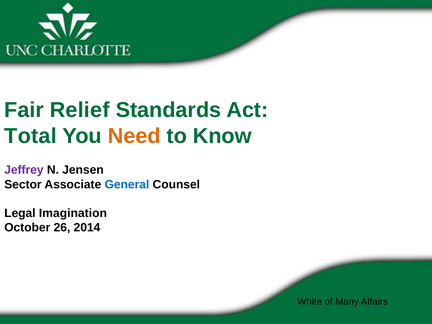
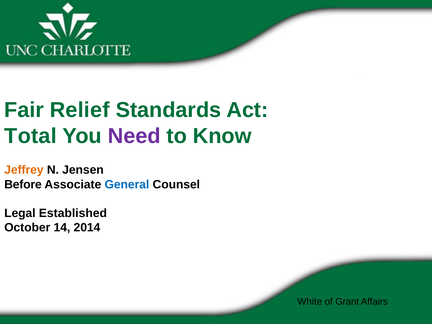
Need colour: orange -> purple
Jeffrey colour: purple -> orange
Sector: Sector -> Before
Imagination: Imagination -> Established
26: 26 -> 14
Many: Many -> Grant
